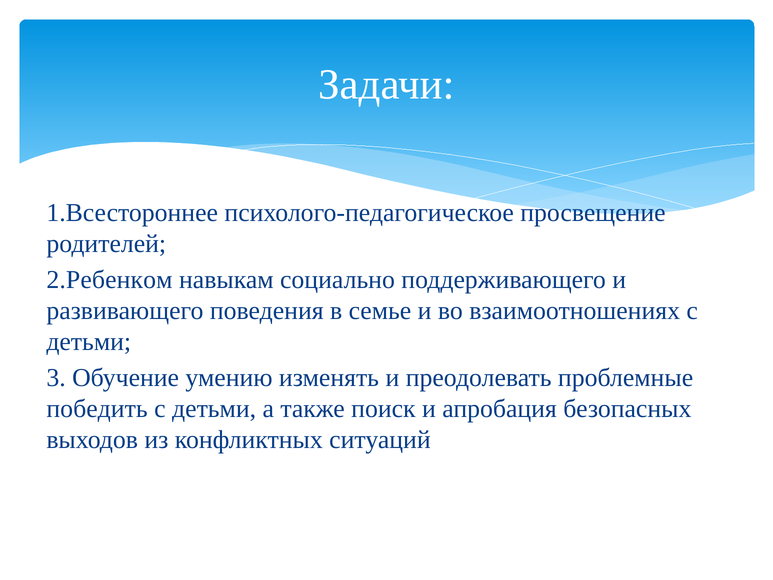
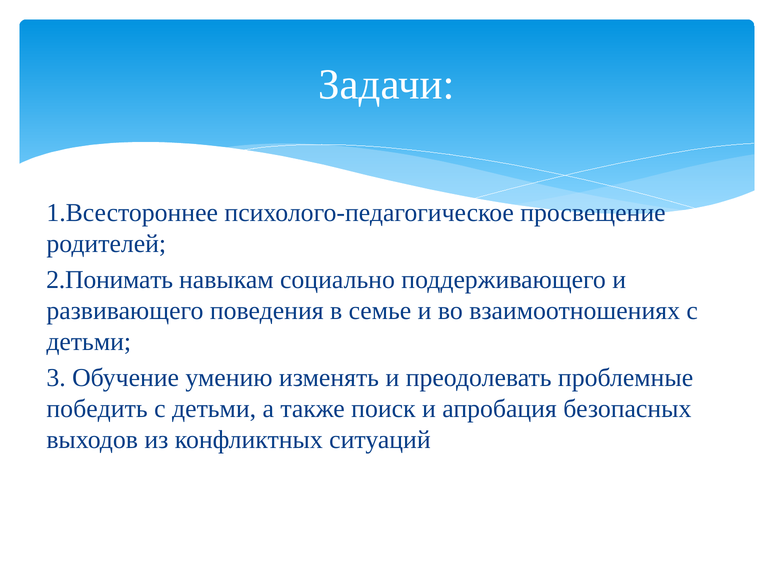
2.Ребенком: 2.Ребенком -> 2.Понимать
